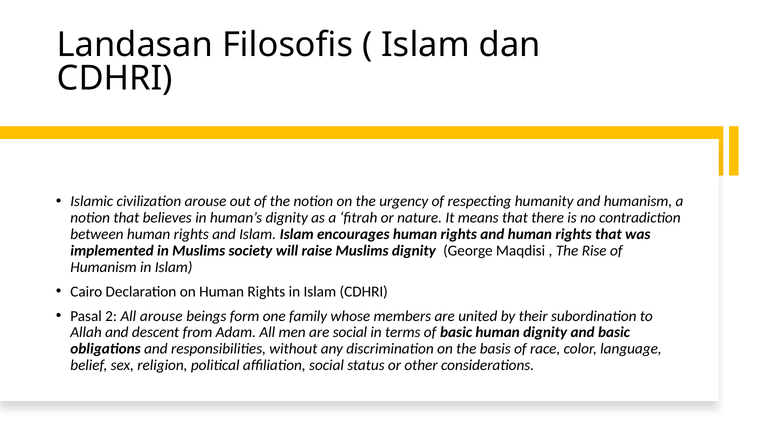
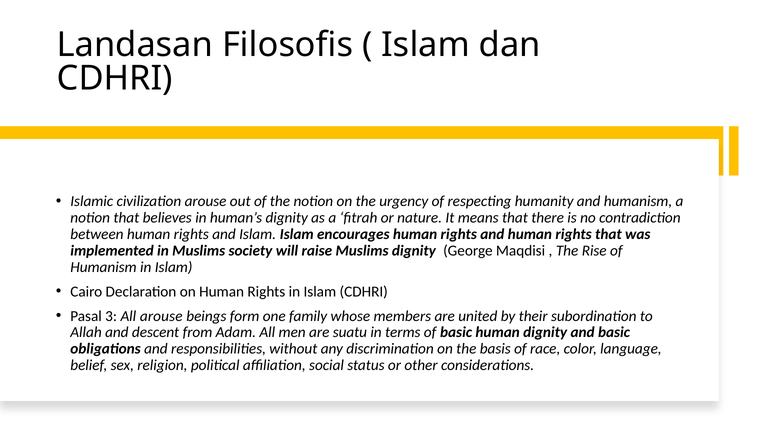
2: 2 -> 3
are social: social -> suatu
